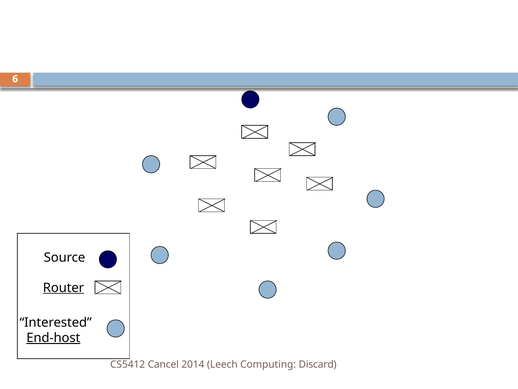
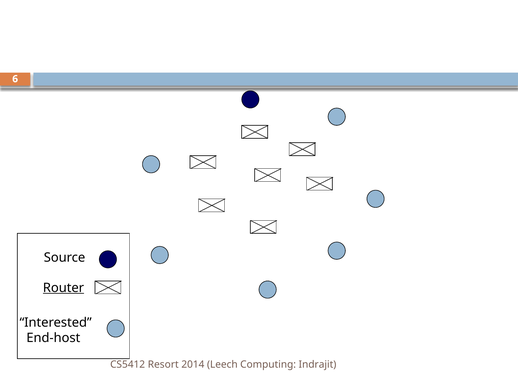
End-host underline: present -> none
Cancel: Cancel -> Resort
Discard: Discard -> Indrajit
